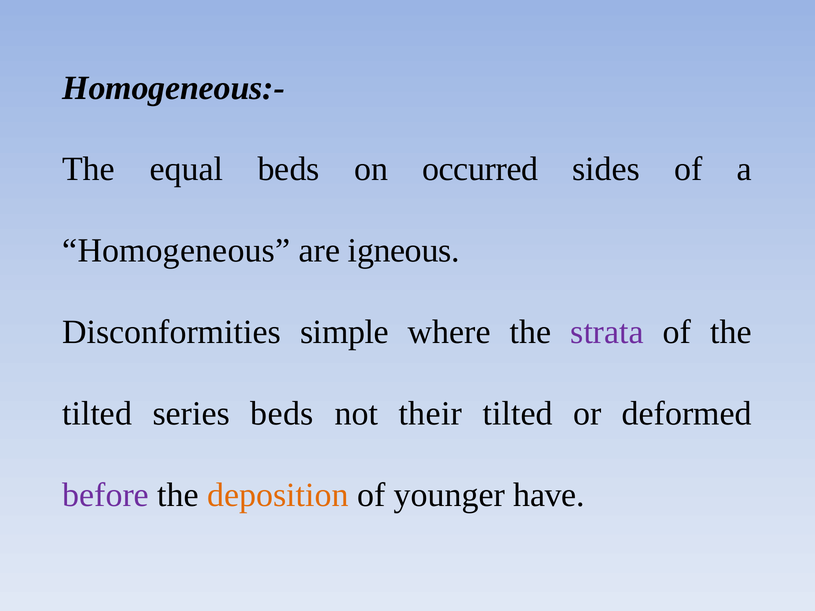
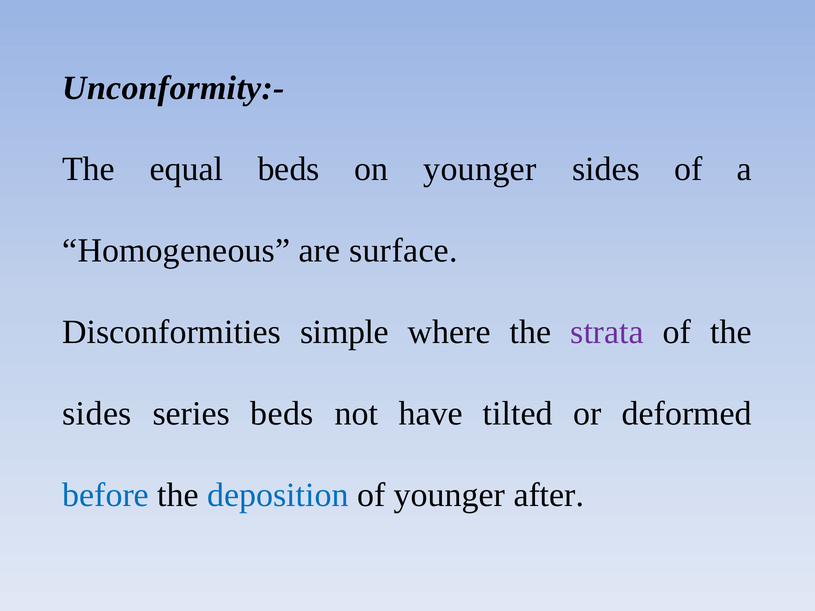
Homogeneous:-: Homogeneous:- -> Unconformity:-
on occurred: occurred -> younger
igneous: igneous -> surface
tilted at (97, 414): tilted -> sides
their: their -> have
before colour: purple -> blue
deposition colour: orange -> blue
have: have -> after
